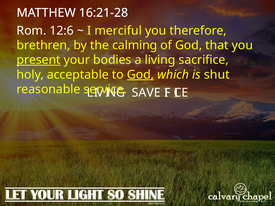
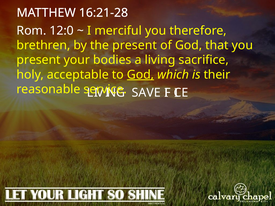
12:6: 12:6 -> 12:0
the calming: calming -> present
present at (39, 60) underline: present -> none
shut: shut -> their
